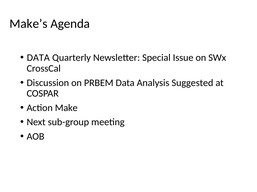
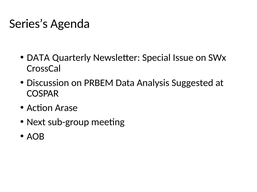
Make’s: Make’s -> Series’s
Make: Make -> Arase
